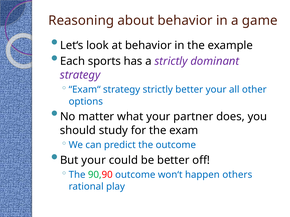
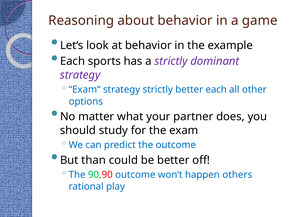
better your: your -> each
But your: your -> than
